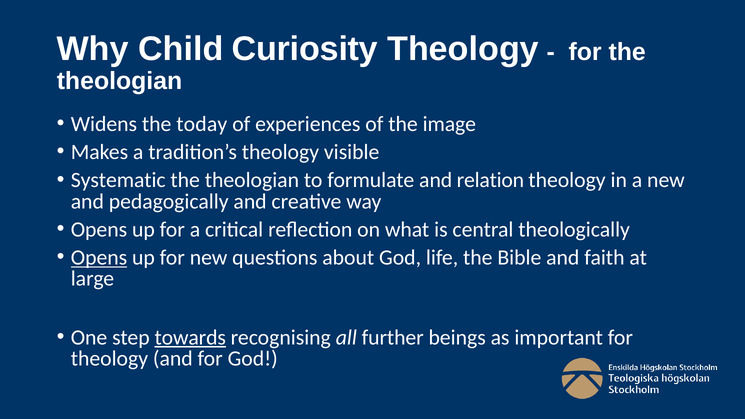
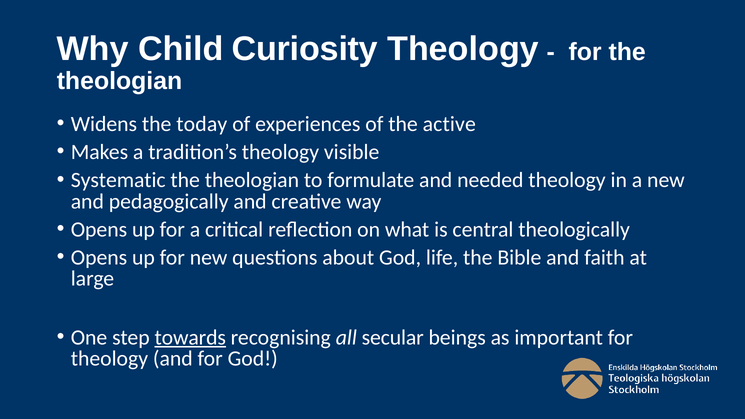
image: image -> active
relation: relation -> needed
Opens at (99, 258) underline: present -> none
further: further -> secular
